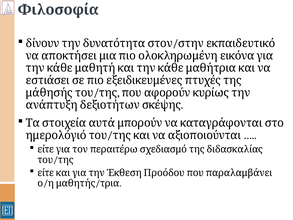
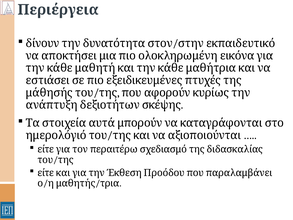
Φιλοσοφία: Φιλοσοφία -> Περιέργεια
